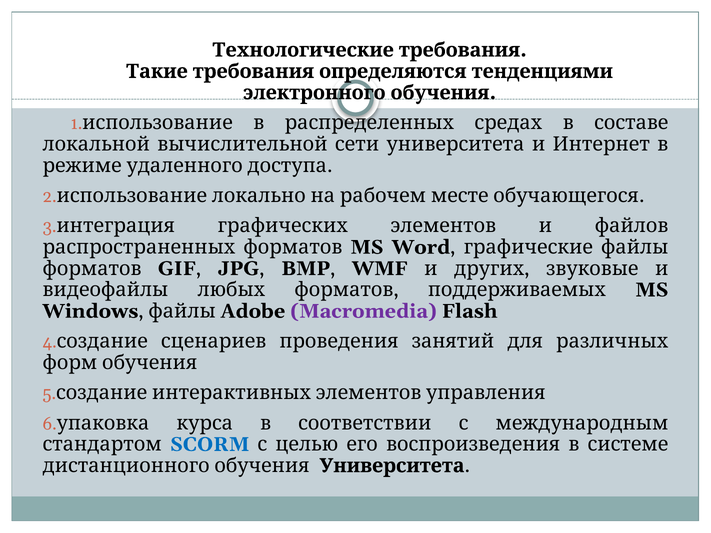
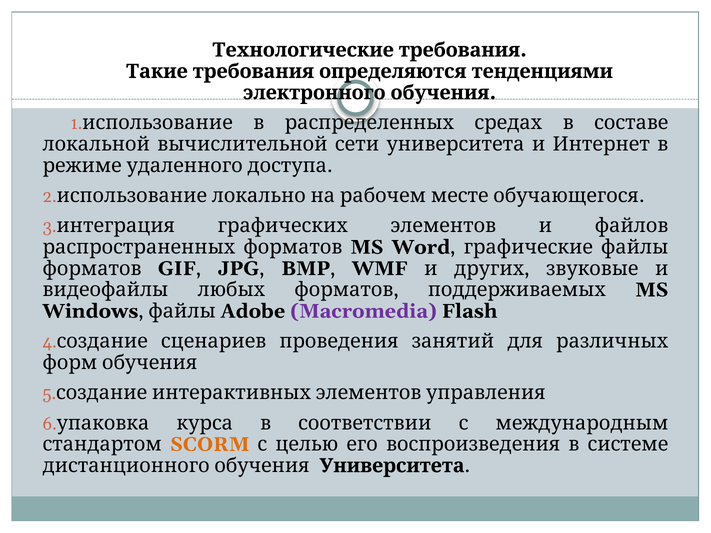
SCORM colour: blue -> orange
